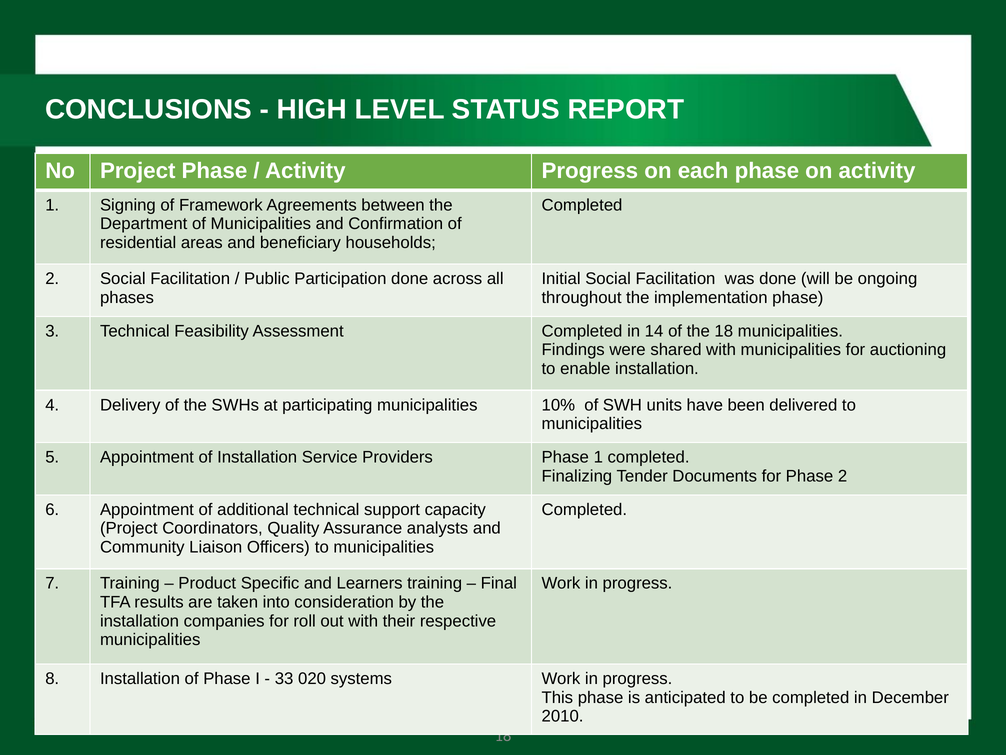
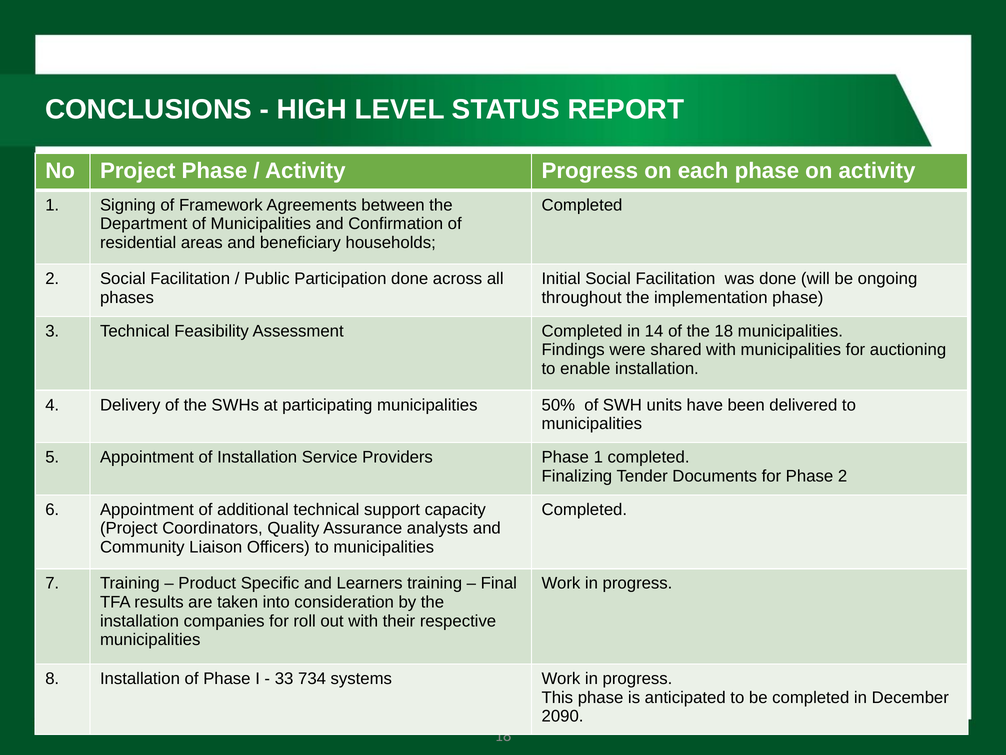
10%: 10% -> 50%
020: 020 -> 734
2010: 2010 -> 2090
